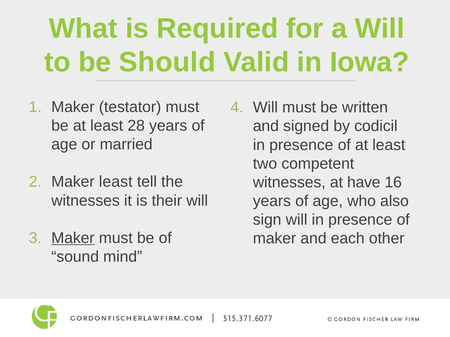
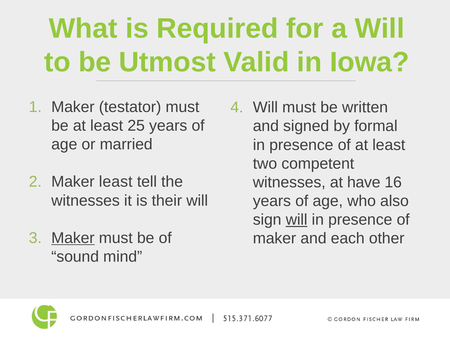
Should: Should -> Utmost
28: 28 -> 25
codicil: codicil -> formal
will at (297, 220) underline: none -> present
